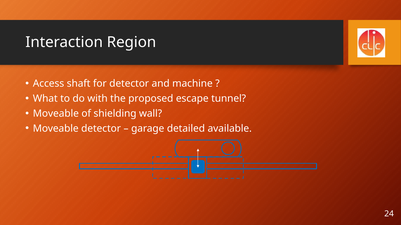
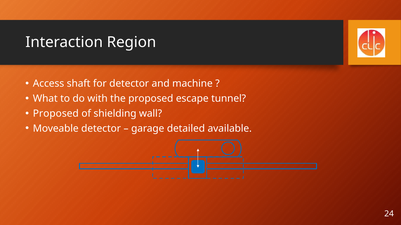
Moveable at (56, 114): Moveable -> Proposed
